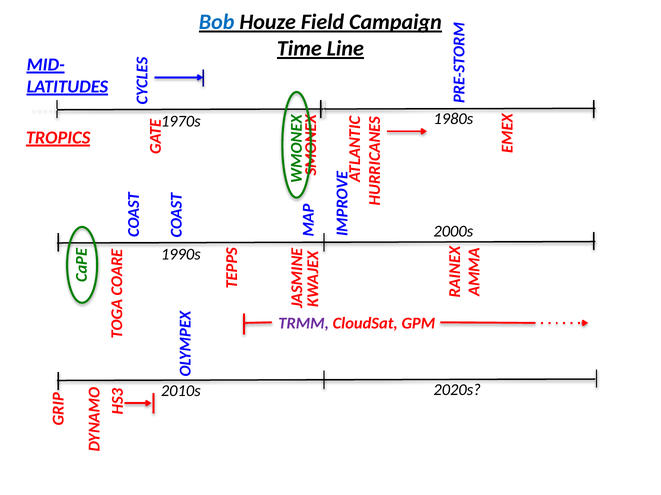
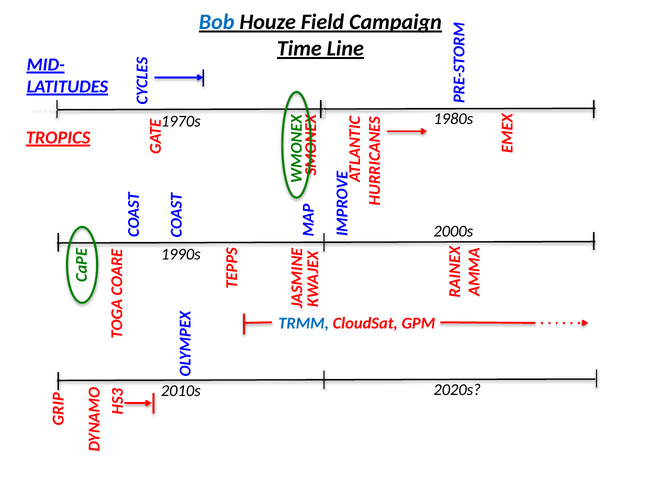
TRMM colour: purple -> blue
